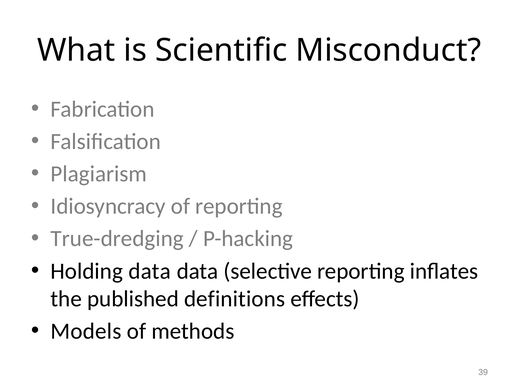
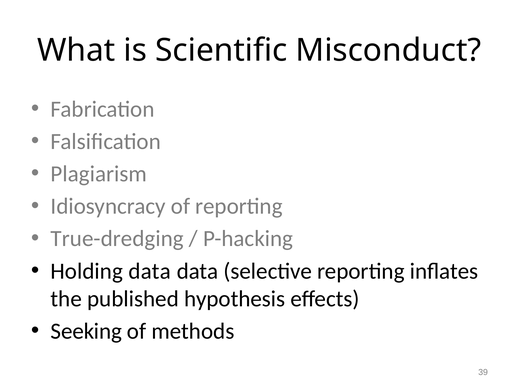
definitions: definitions -> hypothesis
Models: Models -> Seeking
